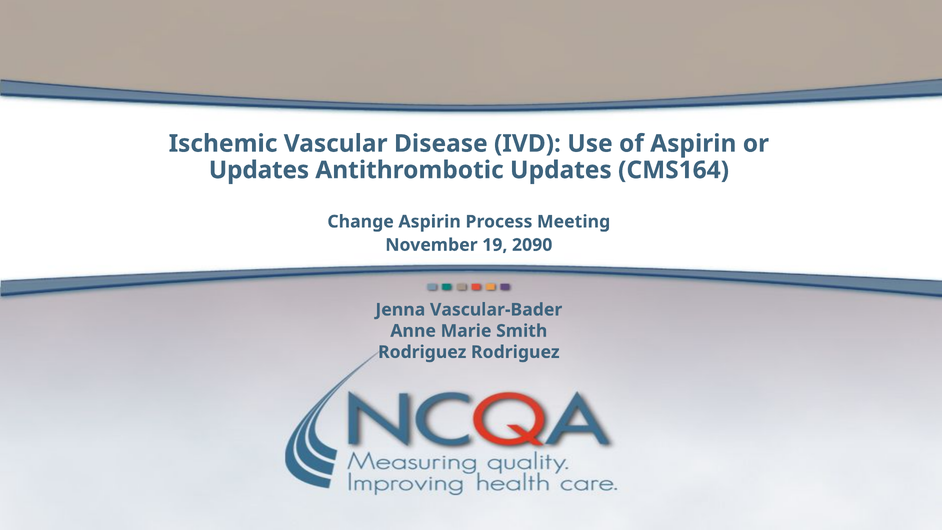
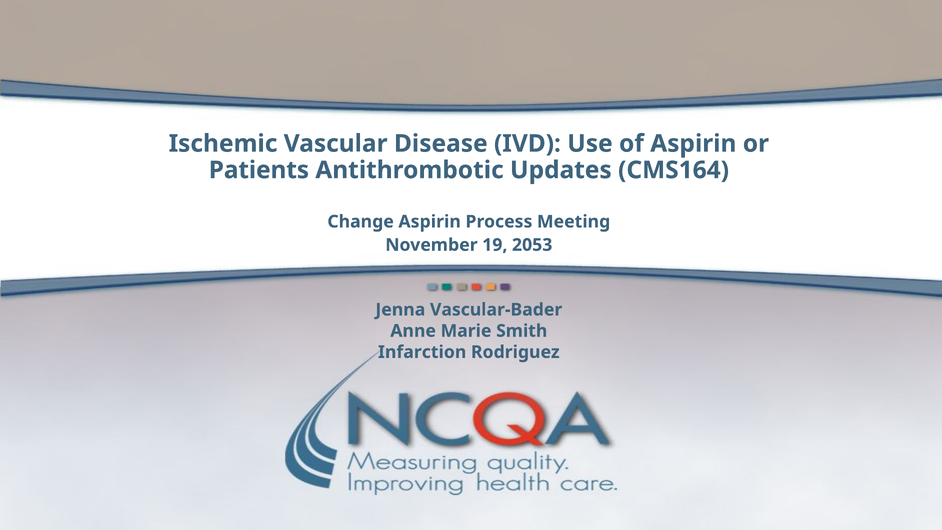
Updates at (259, 170): Updates -> Patients
2090: 2090 -> 2053
Rodriguez at (422, 352): Rodriguez -> Infarction
